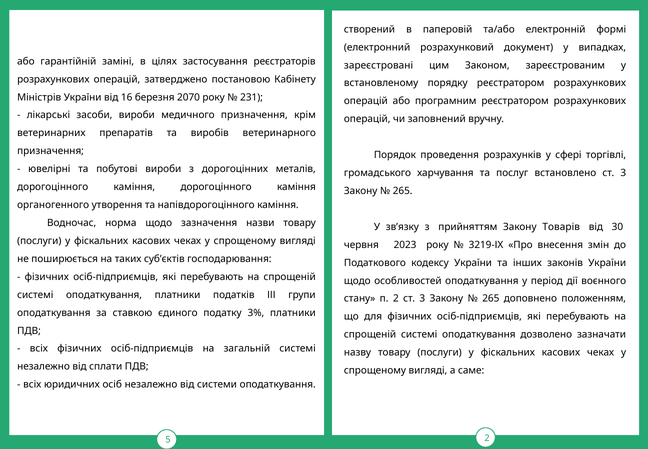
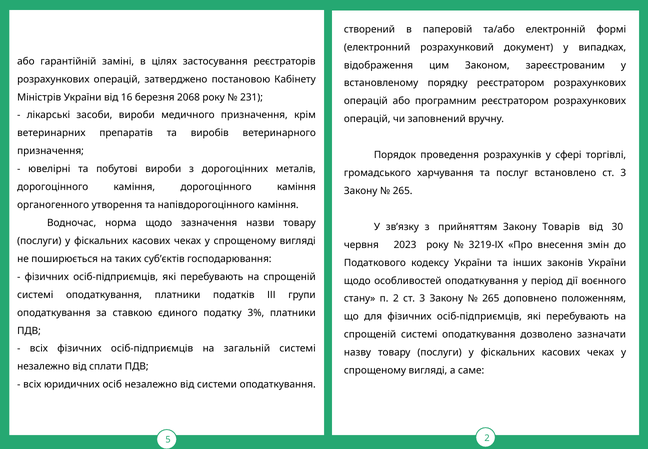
зареєстровані: зареєстровані -> відображення
2070: 2070 -> 2068
